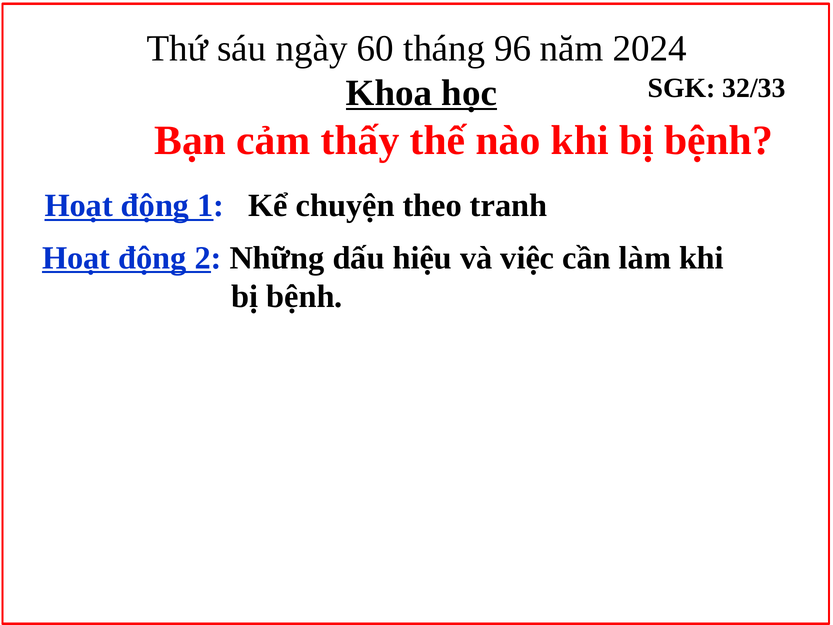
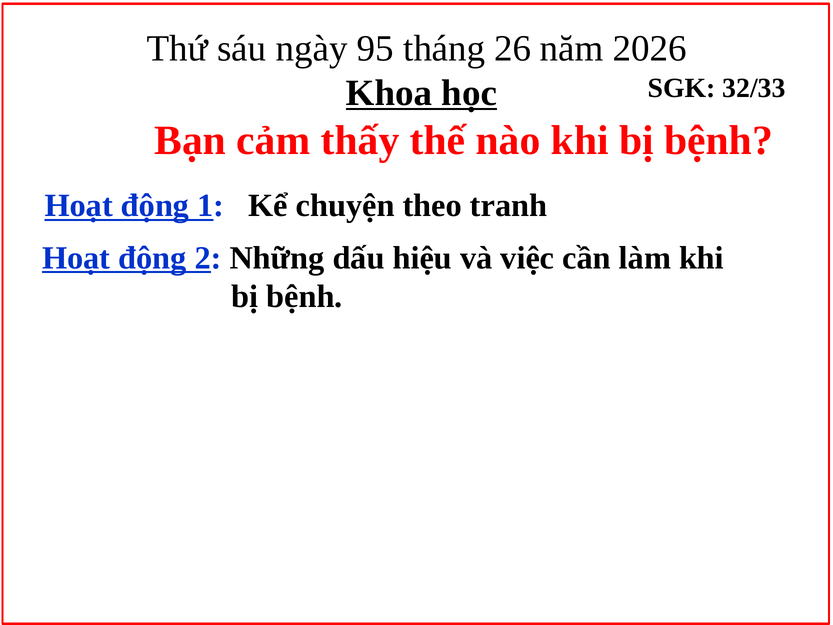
60: 60 -> 95
96: 96 -> 26
2024: 2024 -> 2026
